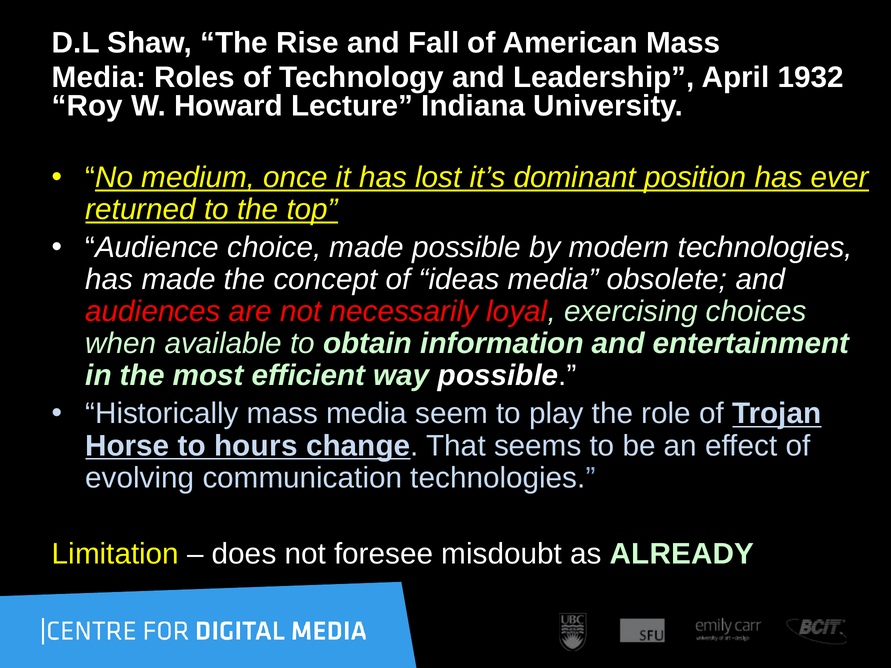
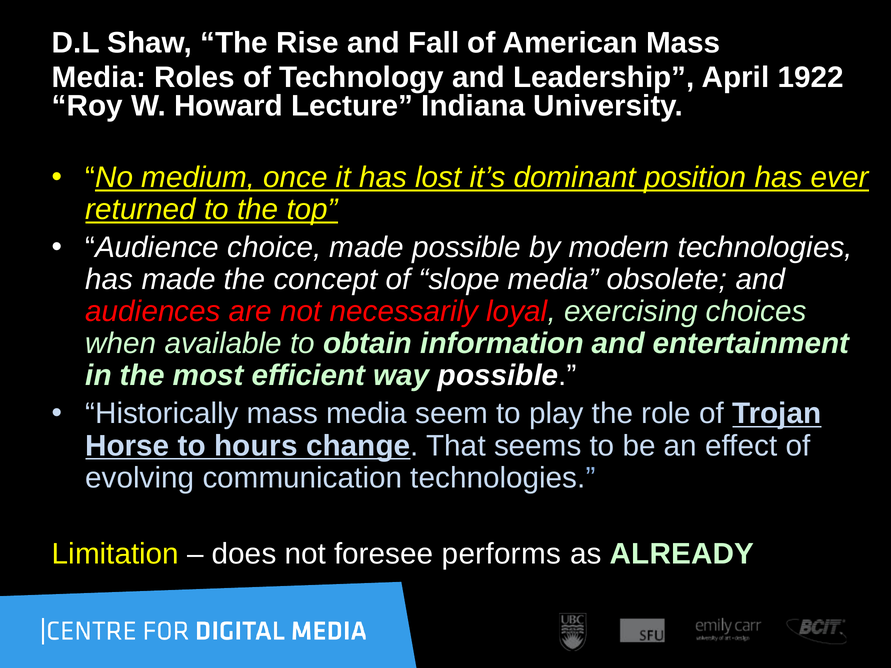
1932: 1932 -> 1922
ideas: ideas -> slope
misdoubt: misdoubt -> performs
